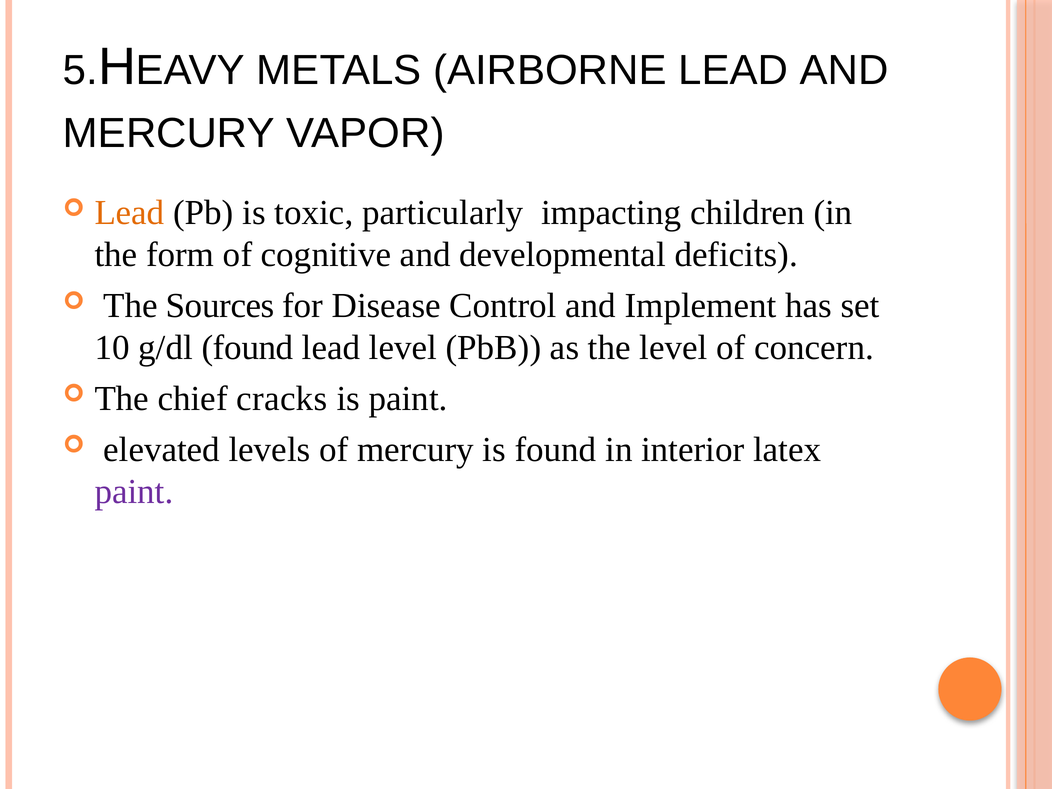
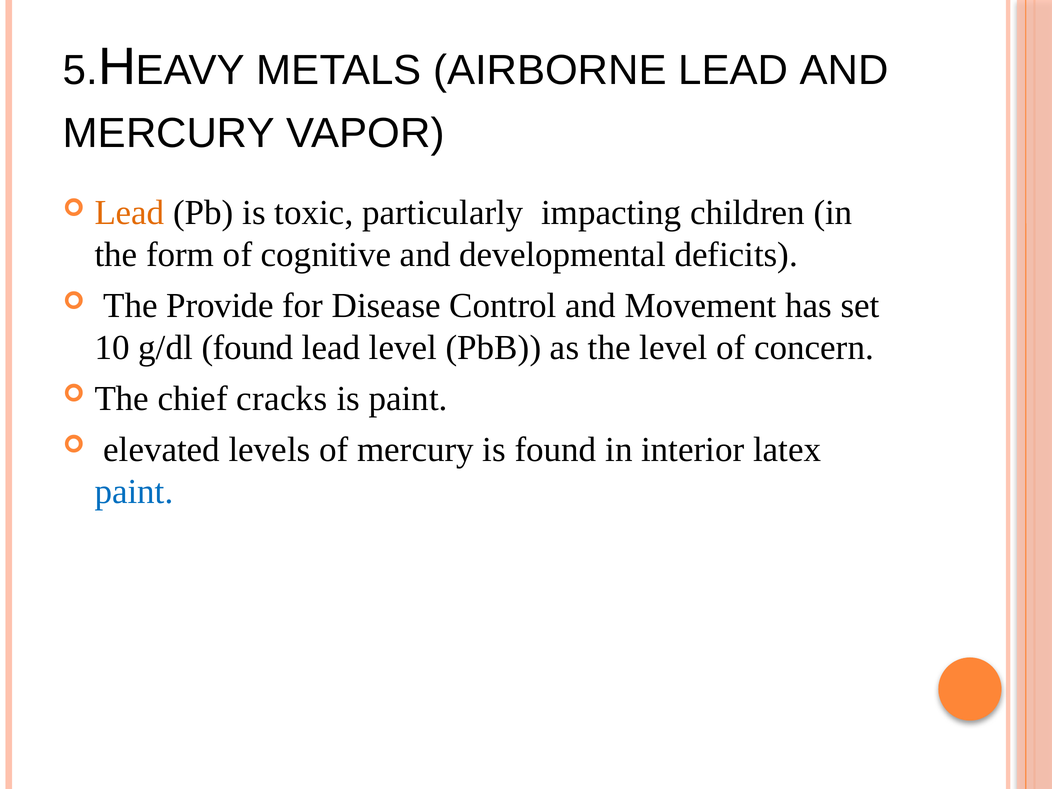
Sources: Sources -> Provide
Implement: Implement -> Movement
paint at (134, 492) colour: purple -> blue
